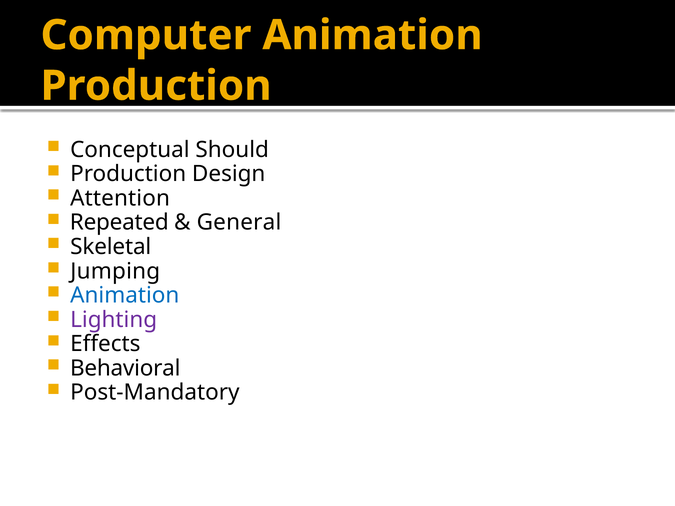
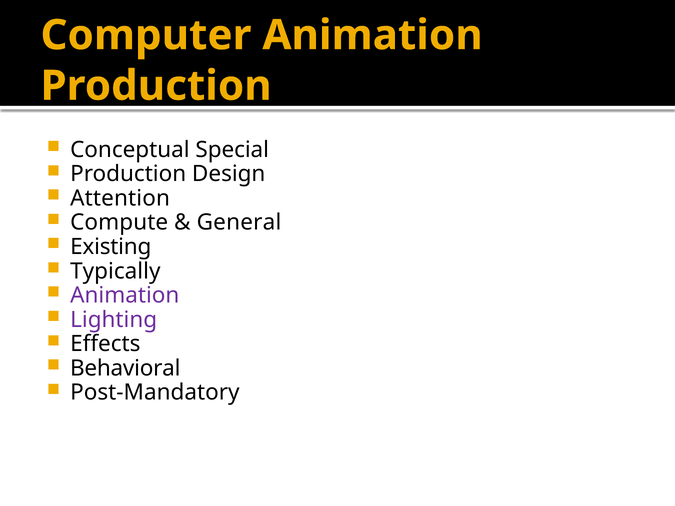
Should: Should -> Special
Repeated: Repeated -> Compute
Skeletal: Skeletal -> Existing
Jumping: Jumping -> Typically
Animation at (125, 296) colour: blue -> purple
